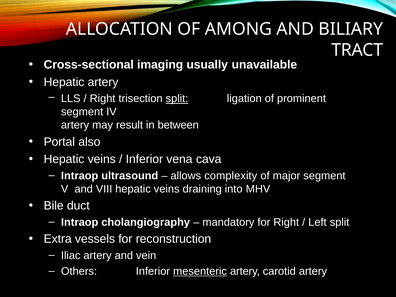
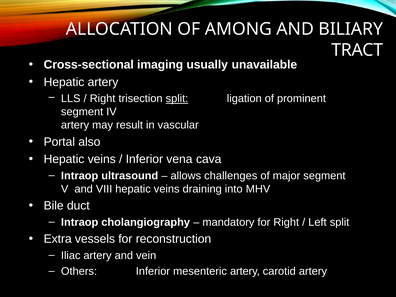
between: between -> vascular
complexity: complexity -> challenges
mesenteric underline: present -> none
